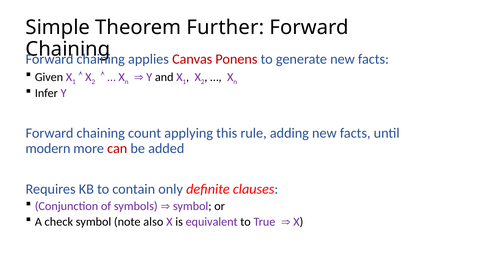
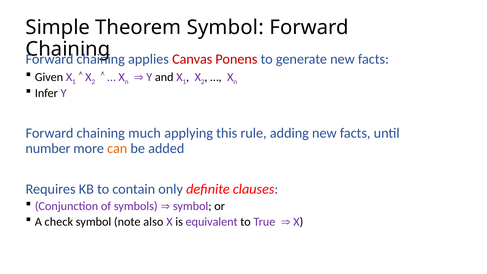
Theorem Further: Further -> Symbol
count: count -> much
modern: modern -> number
can colour: red -> orange
